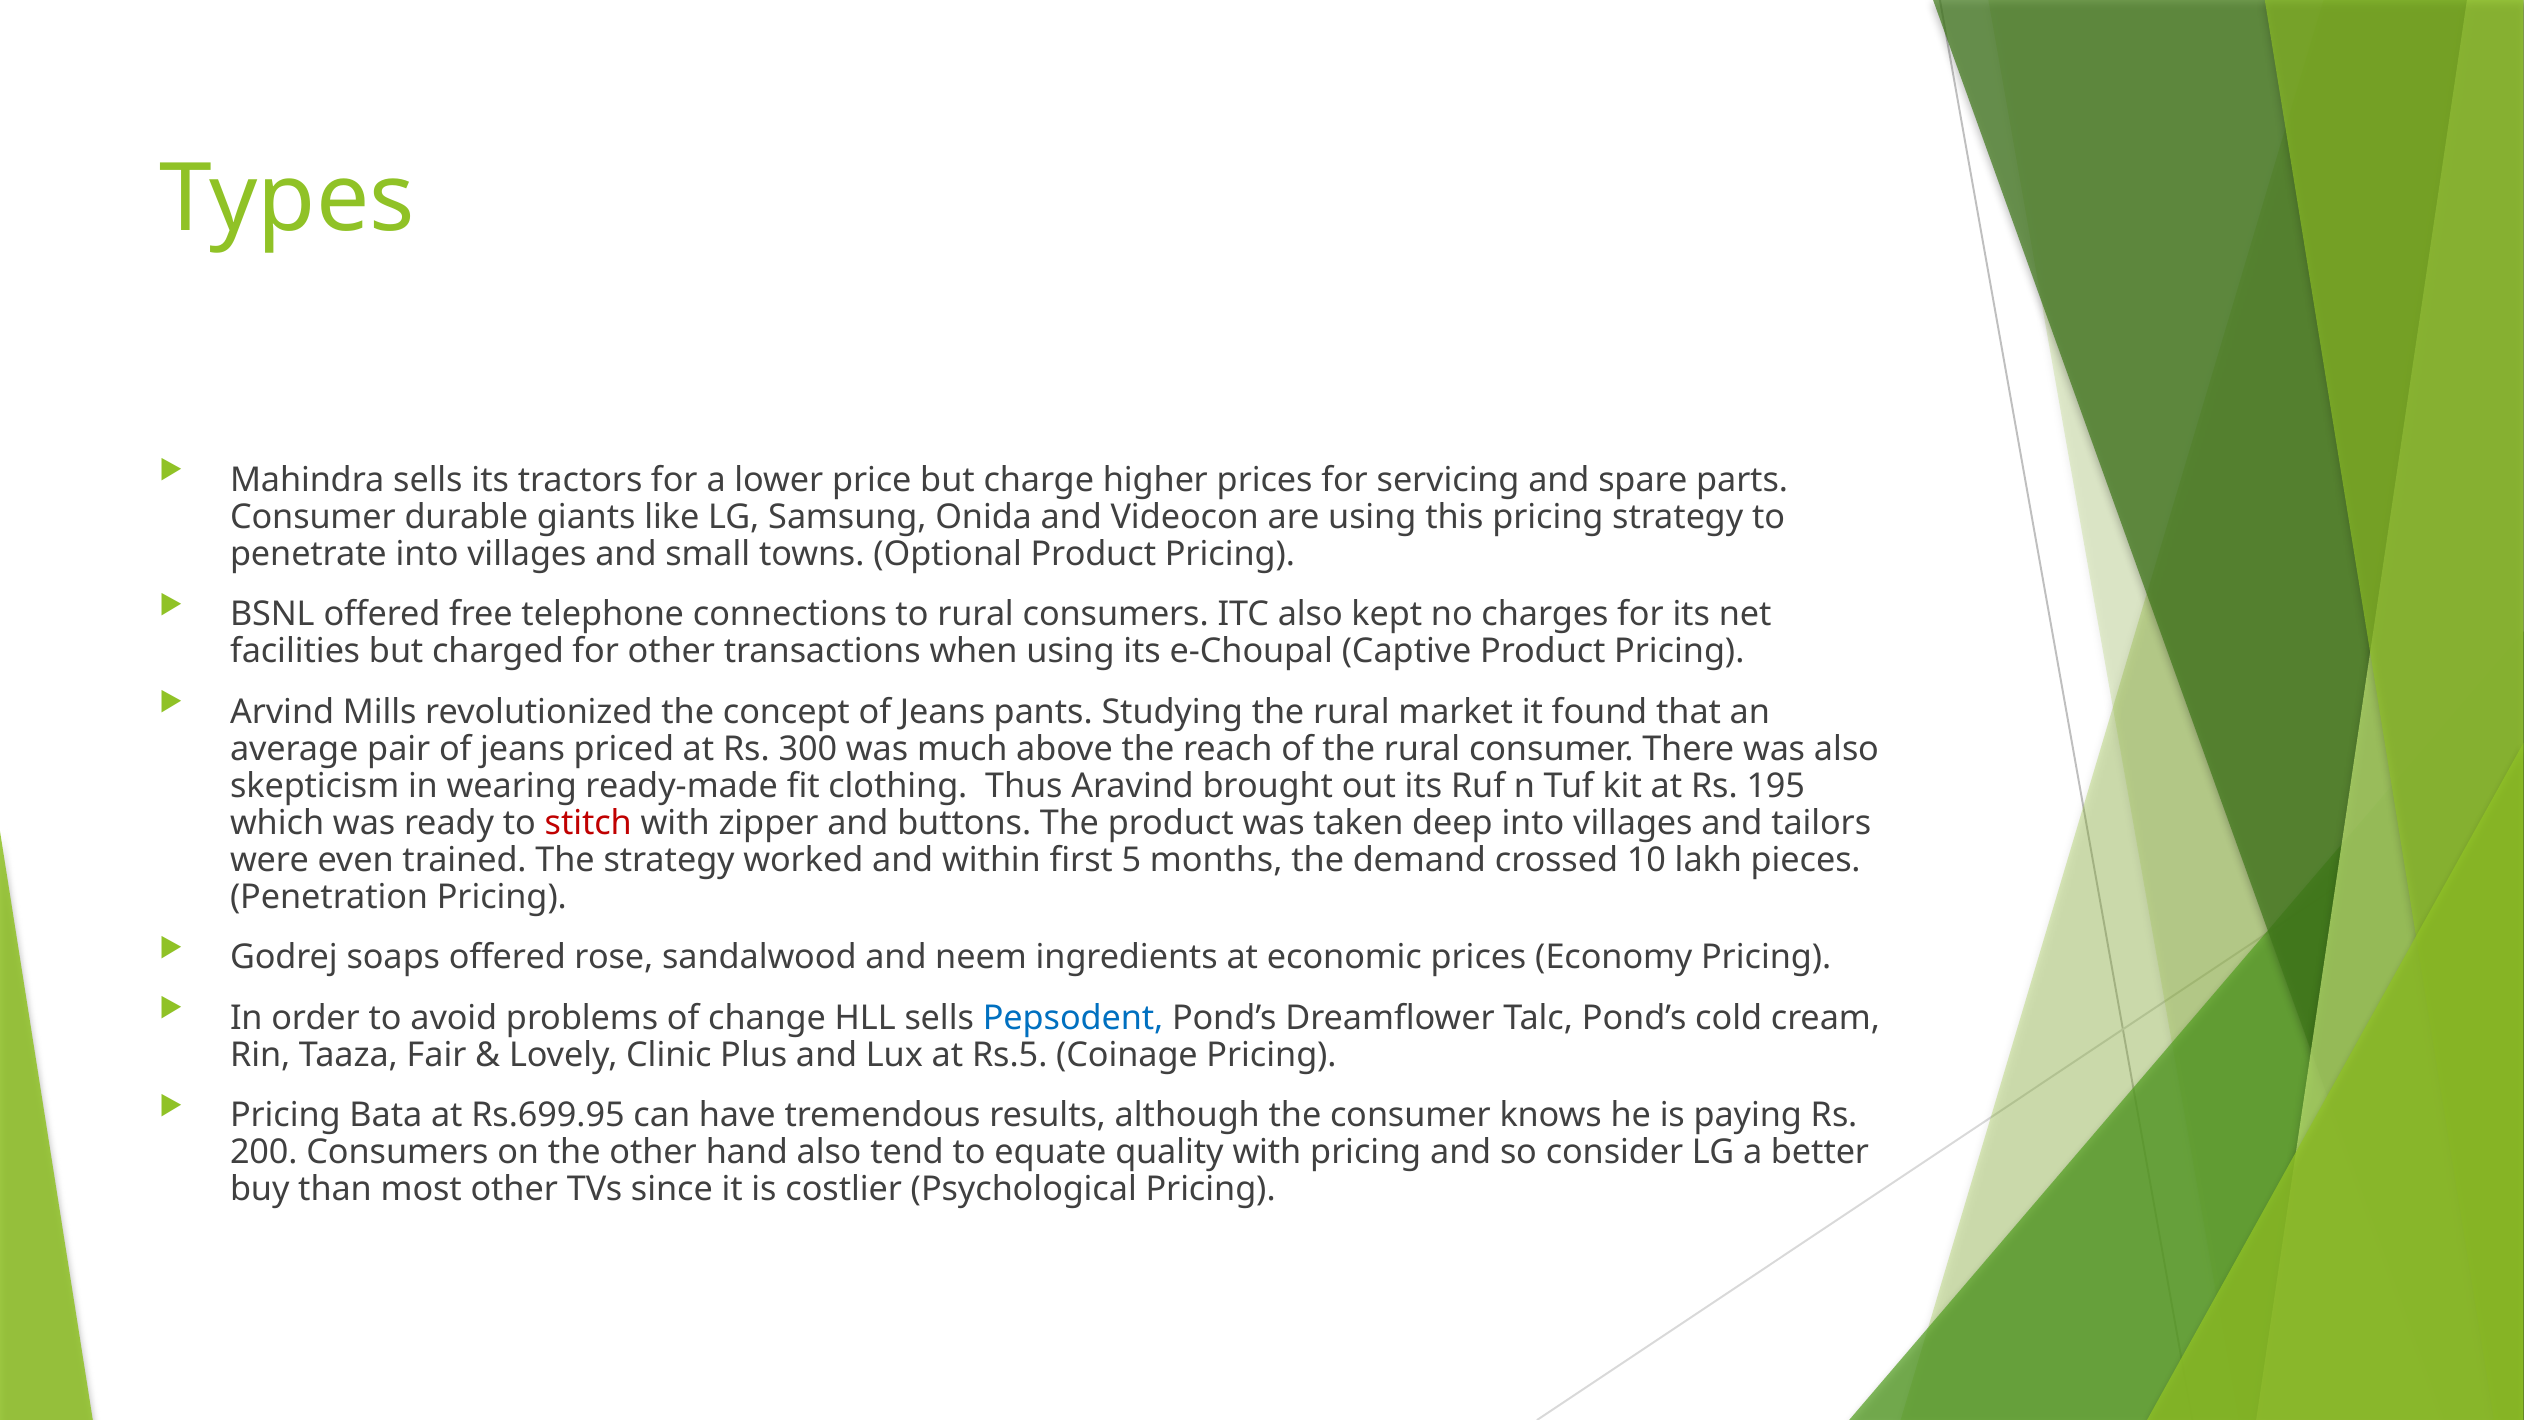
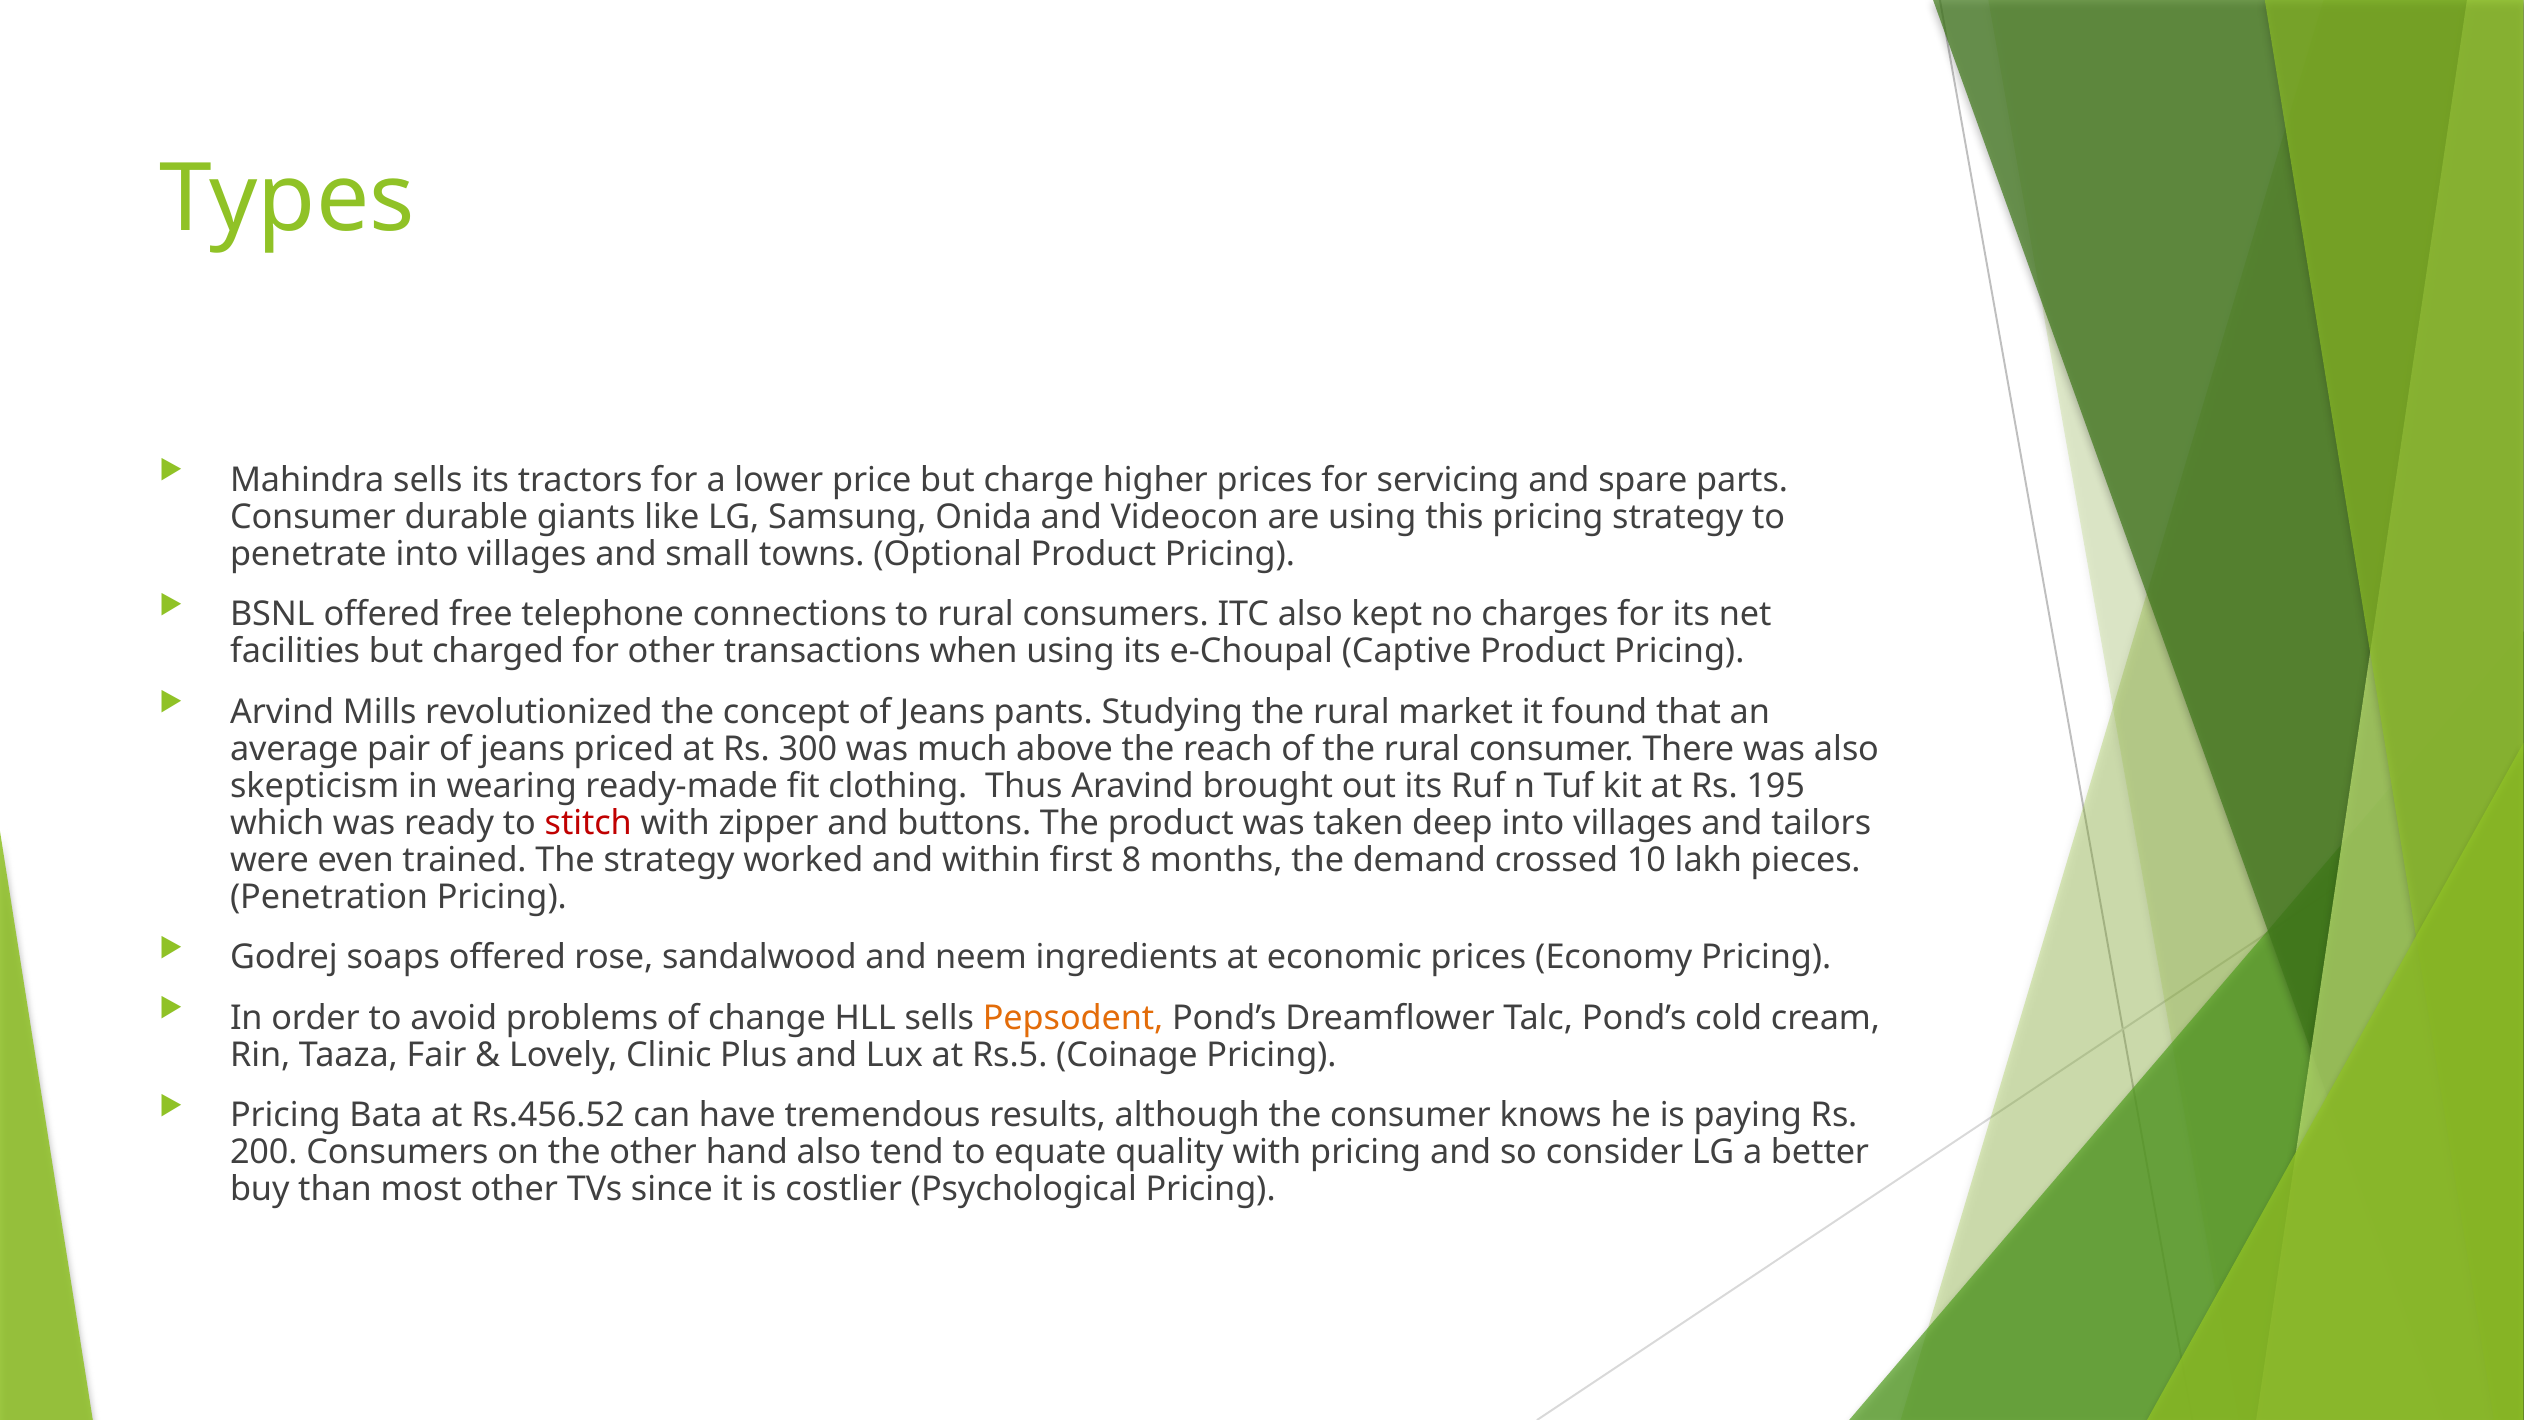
5: 5 -> 8
Pepsodent colour: blue -> orange
Rs.699.95: Rs.699.95 -> Rs.456.52
